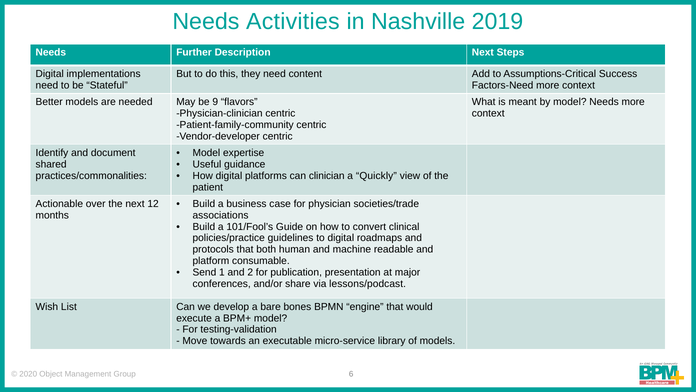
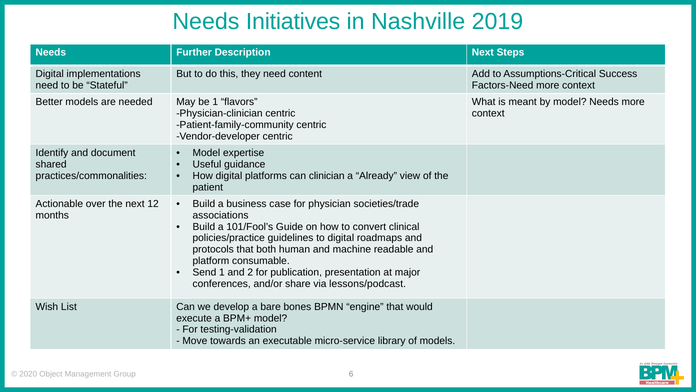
Activities: Activities -> Initiatives
be 9: 9 -> 1
Quickly: Quickly -> Already
